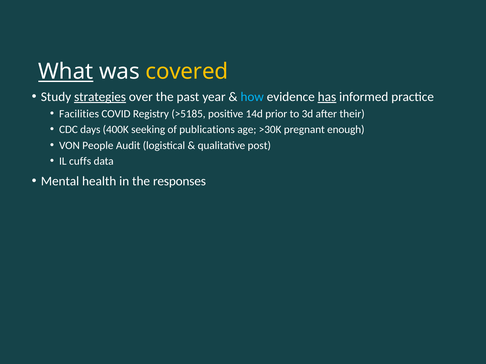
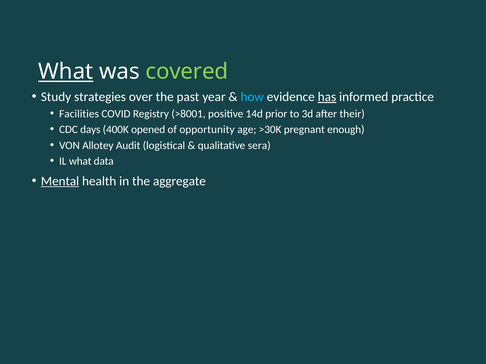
covered colour: yellow -> light green
strategies underline: present -> none
>5185: >5185 -> >8001
seeking: seeking -> opened
publications: publications -> opportunity
People: People -> Allotey
post: post -> sera
IL cuffs: cuffs -> what
Mental underline: none -> present
responses: responses -> aggregate
